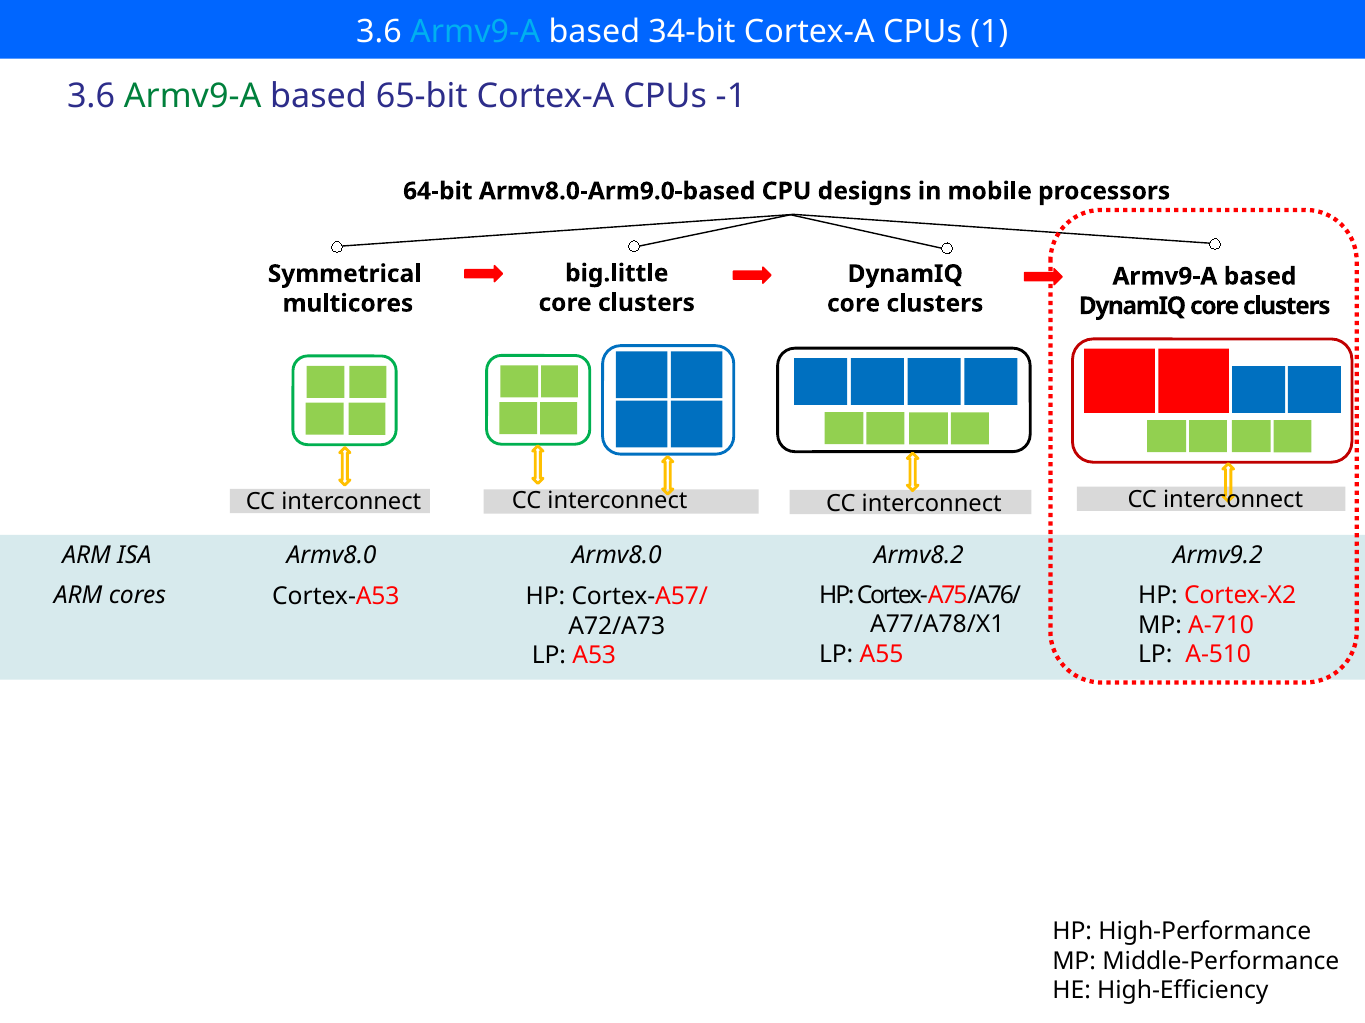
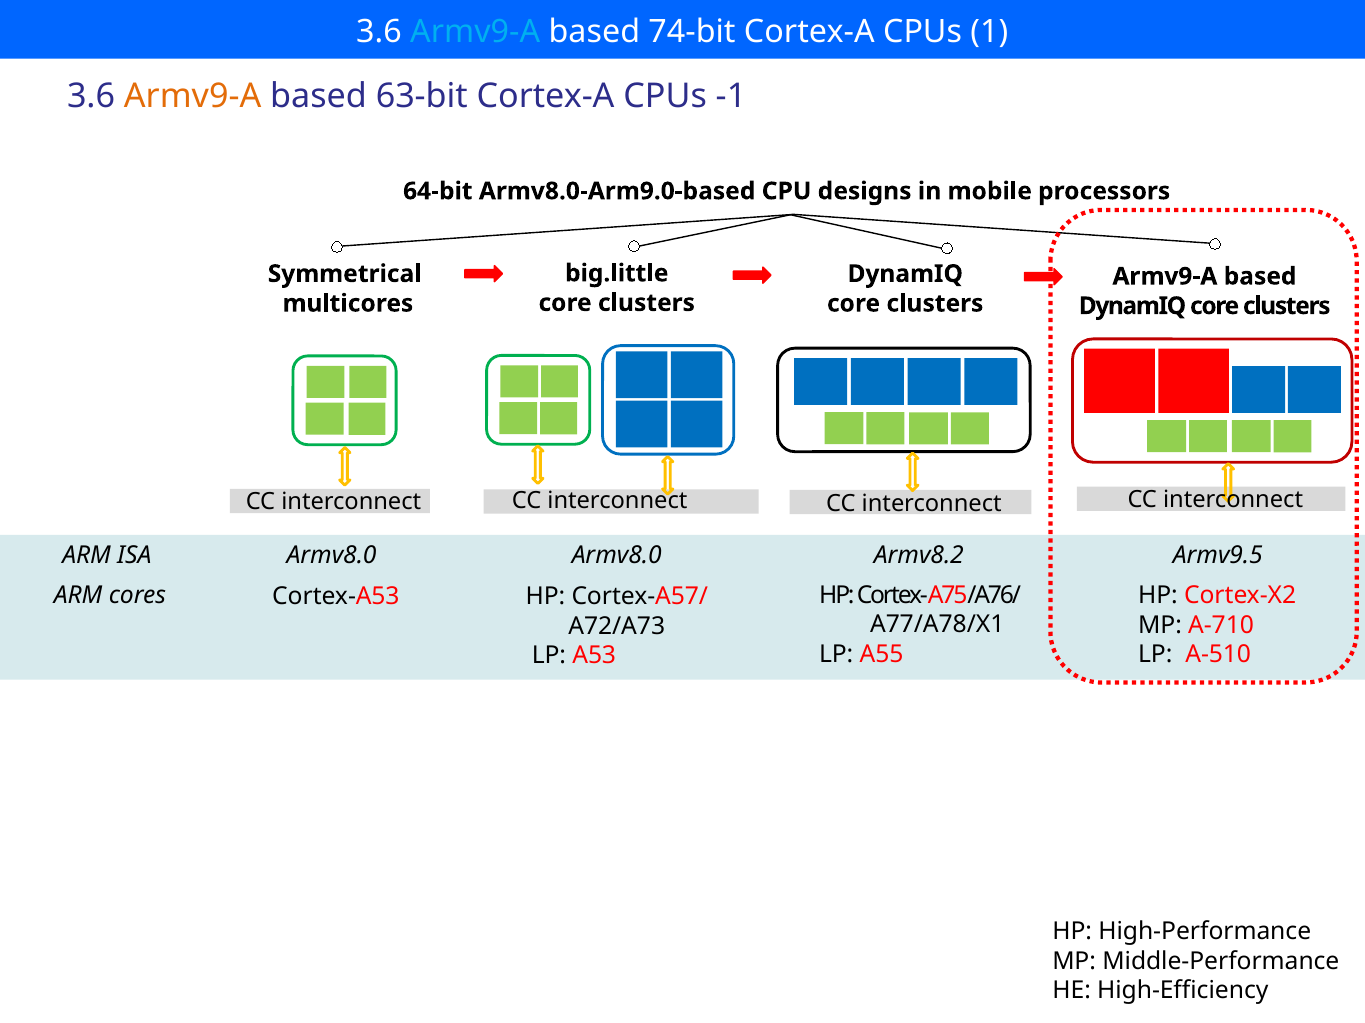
34-bit: 34-bit -> 74-bit
Armv9-A at (193, 96) colour: green -> orange
65-bit: 65-bit -> 63-bit
Armv9.2: Armv9.2 -> Armv9.5
